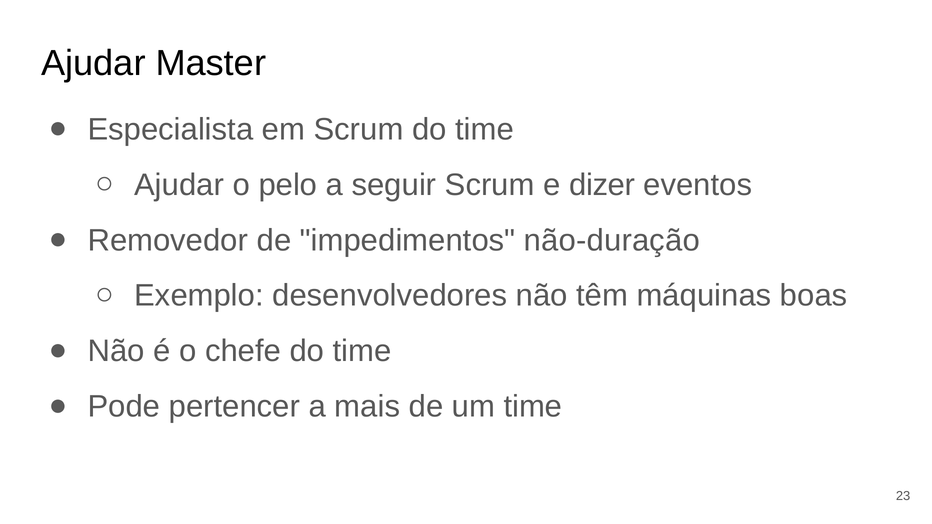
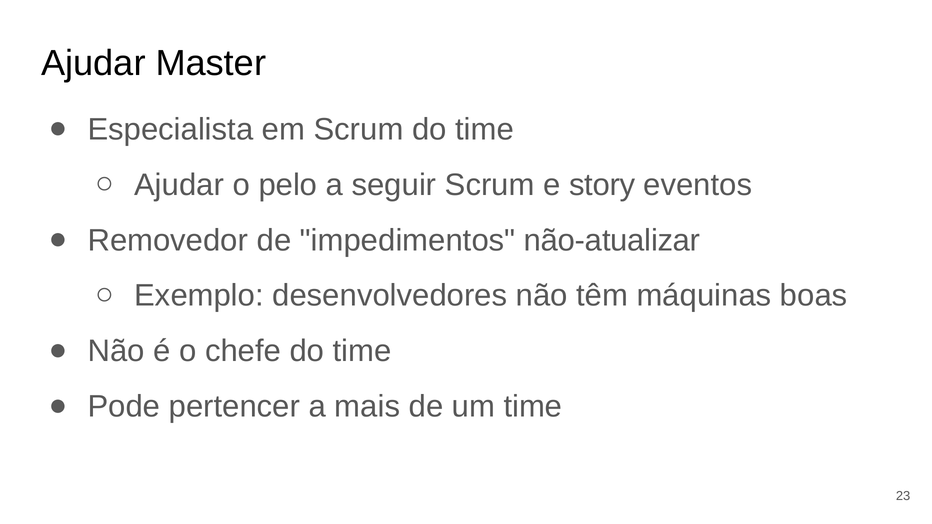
dizer: dizer -> story
não-duração: não-duração -> não-atualizar
